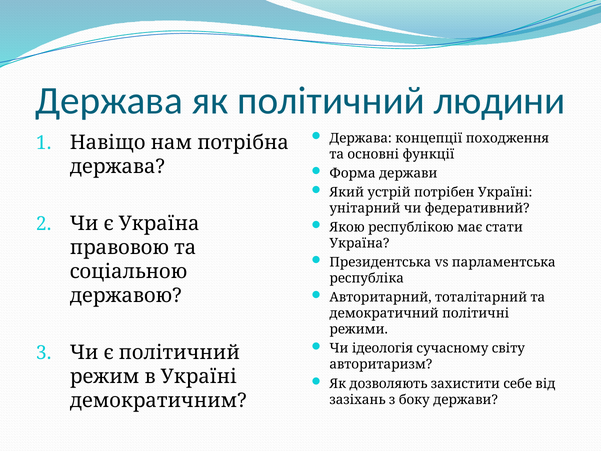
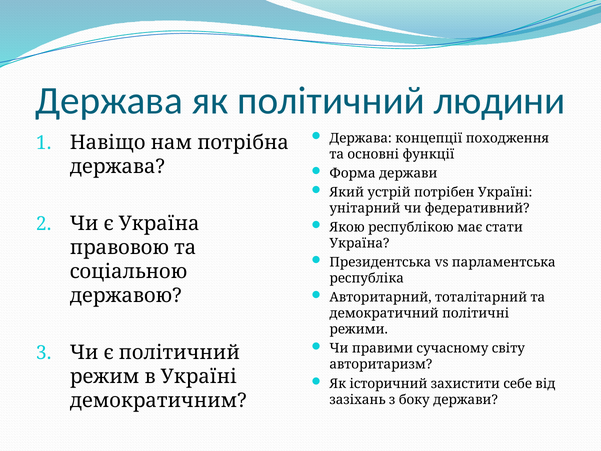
ідеологія: ідеологія -> правими
дозволяють: дозволяють -> історичний
